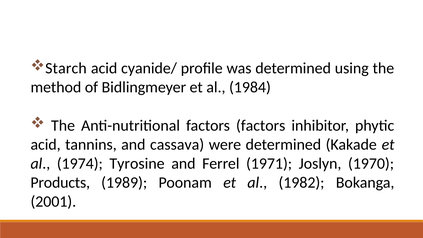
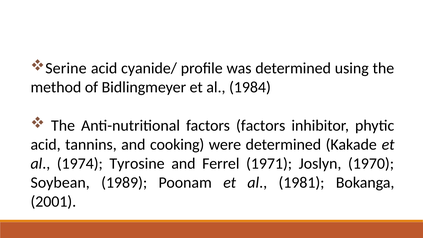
Starch: Starch -> Serine
cassava: cassava -> cooking
Products: Products -> Soybean
1982: 1982 -> 1981
